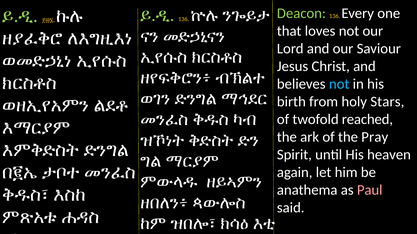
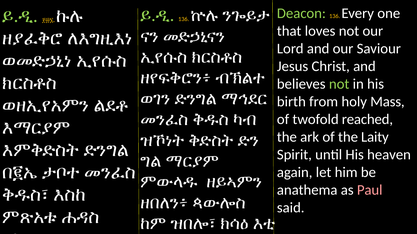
not at (339, 84) colour: light blue -> light green
Stars: Stars -> Mass
Pray: Pray -> Laity
